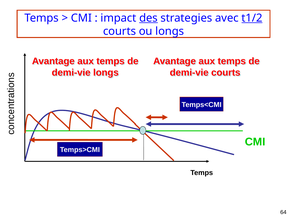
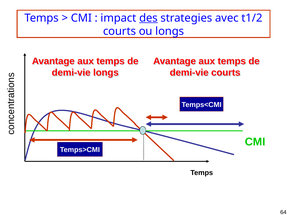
t1/2 underline: present -> none
